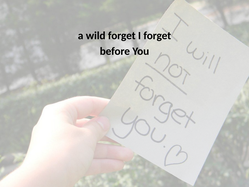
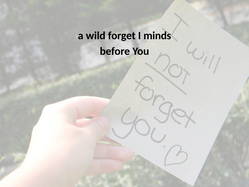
I forget: forget -> minds
